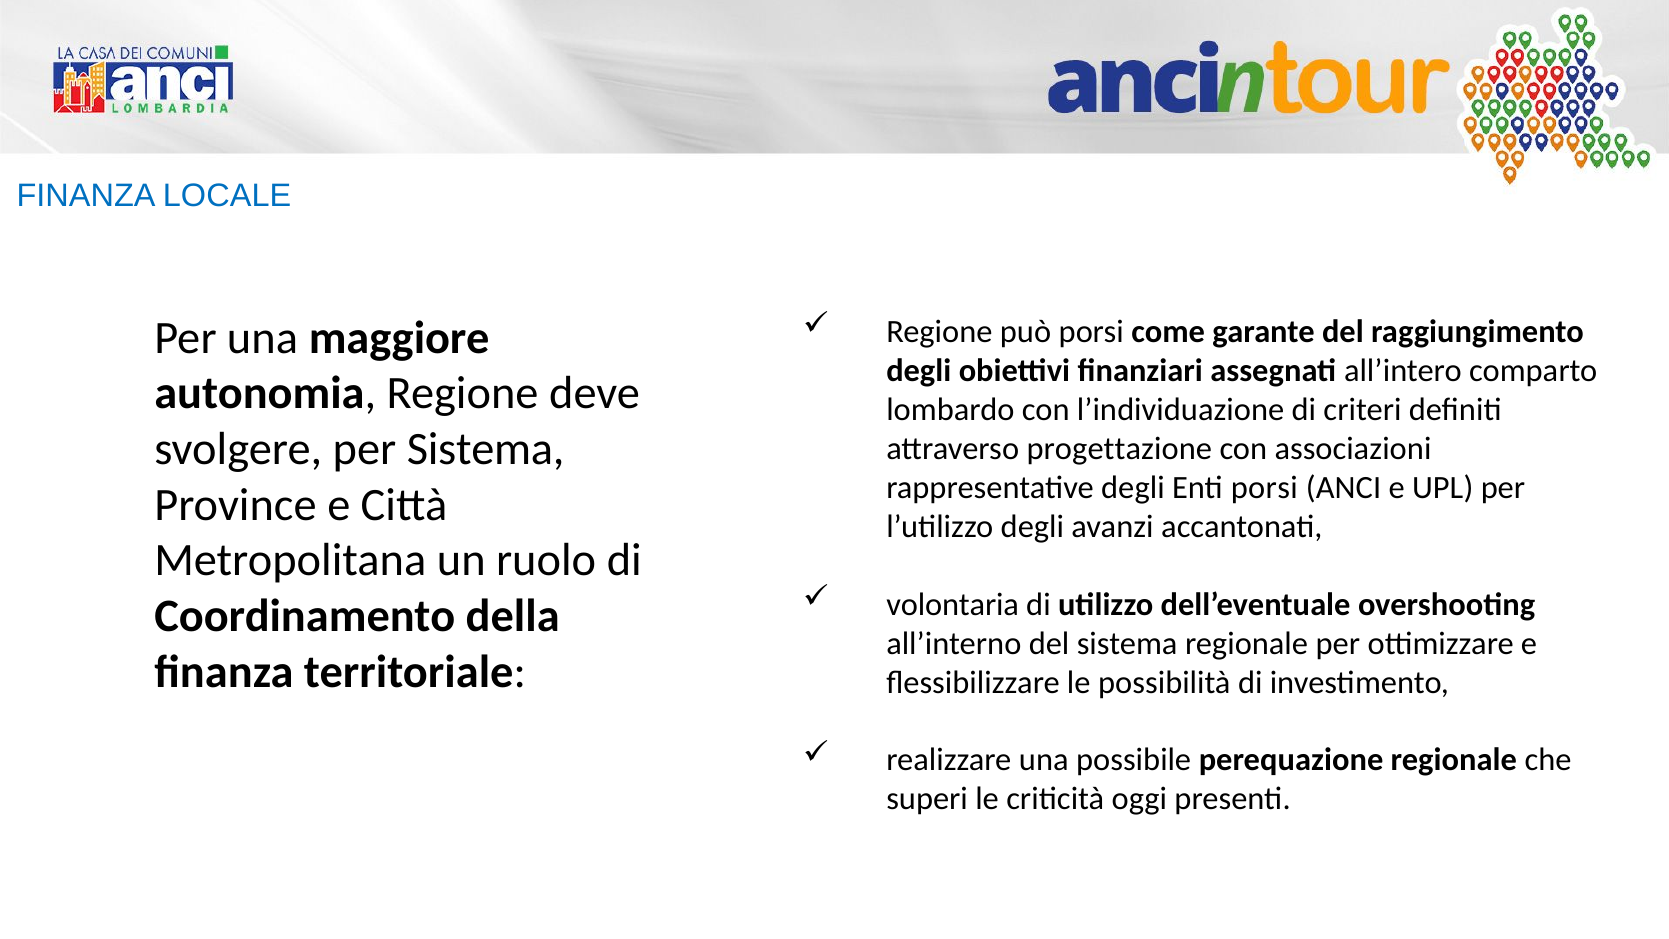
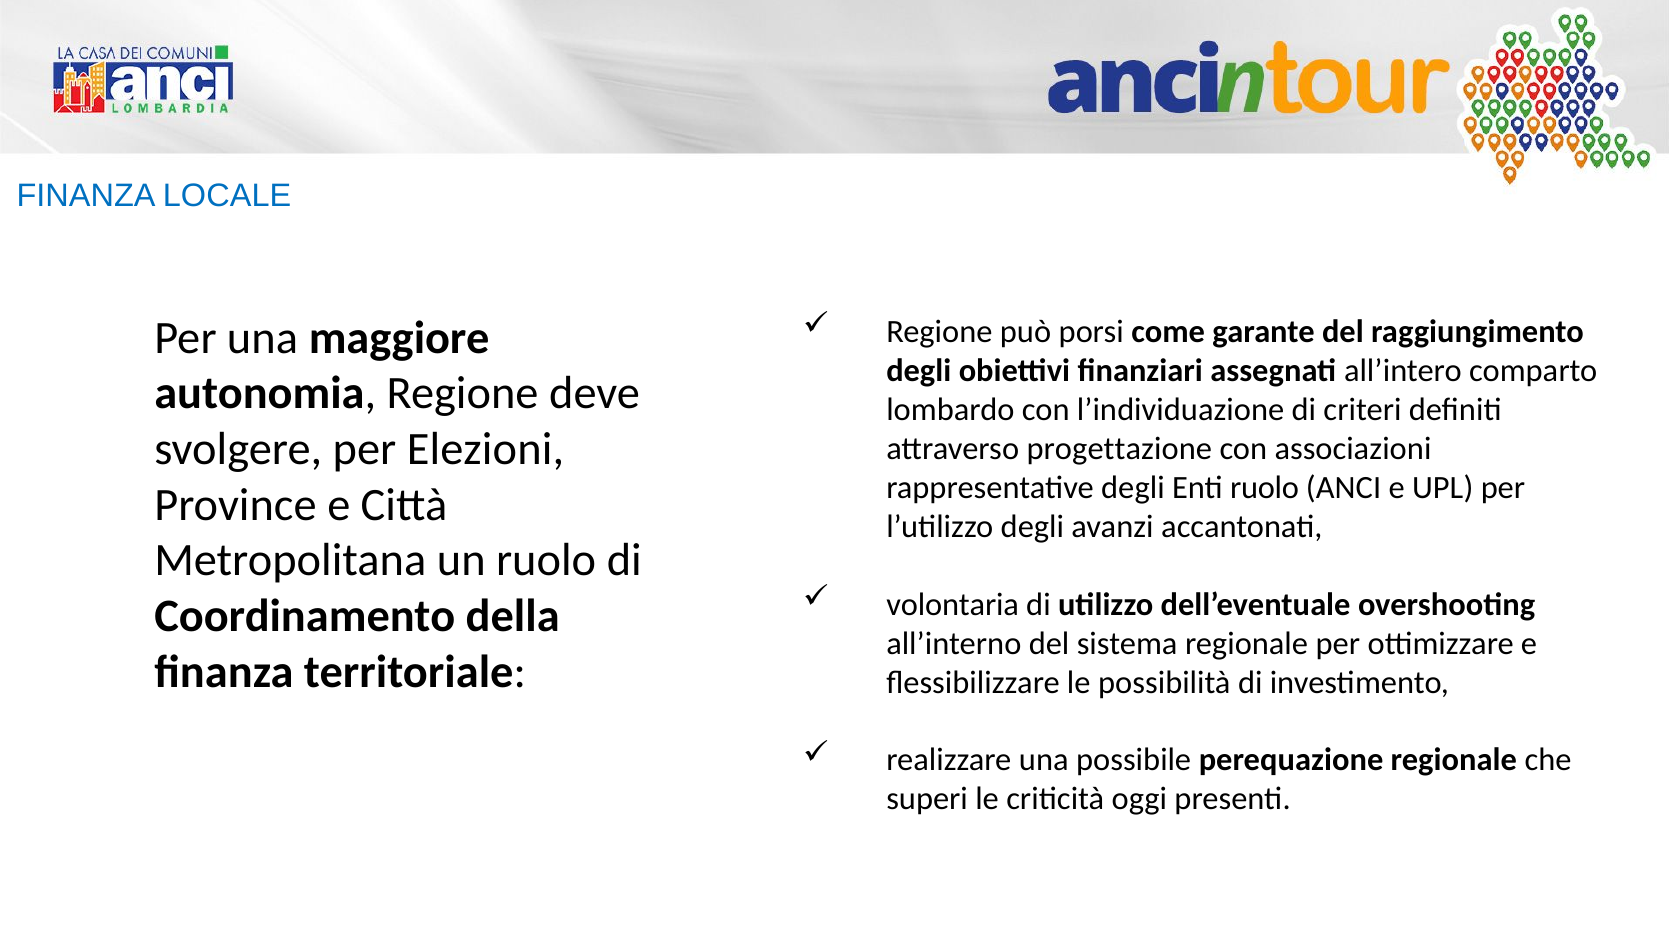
per Sistema: Sistema -> Elezioni
Enti porsi: porsi -> ruolo
